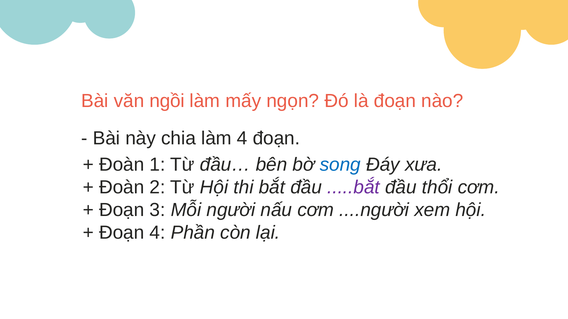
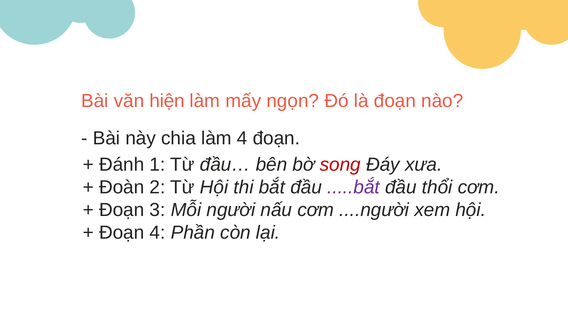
ngồi: ngồi -> hiện
Đoàn at (122, 165): Đoàn -> Đánh
song colour: blue -> red
